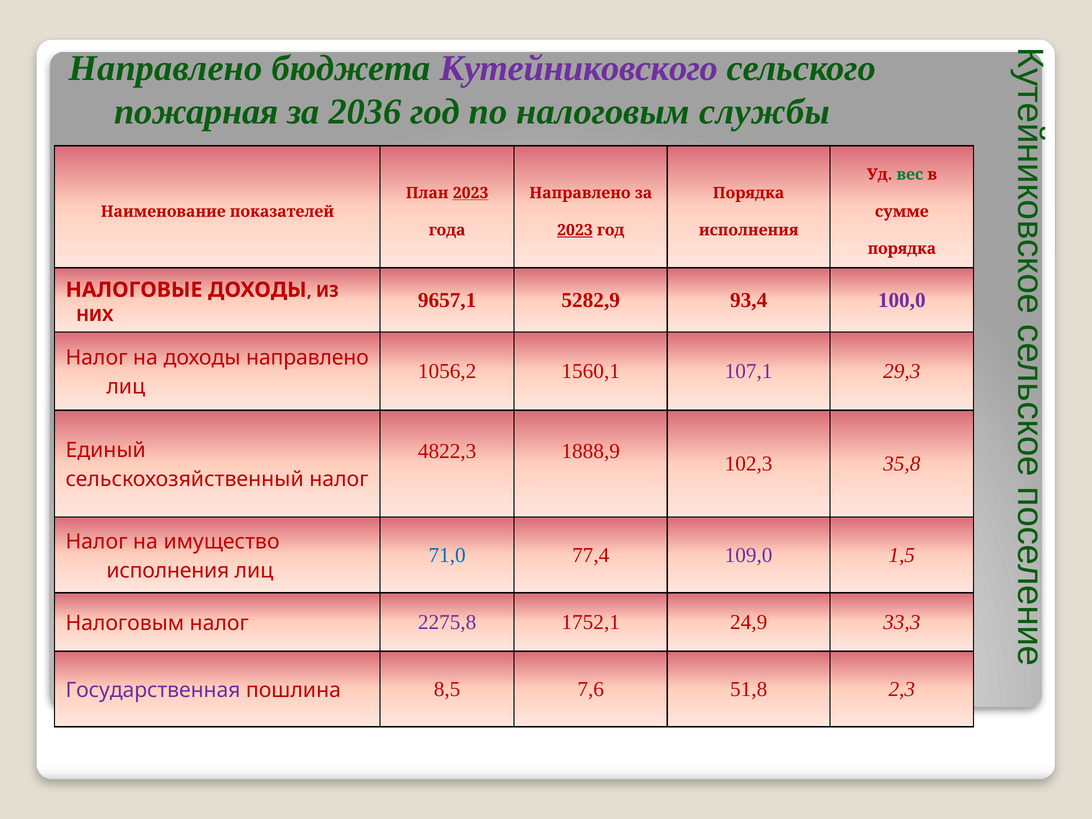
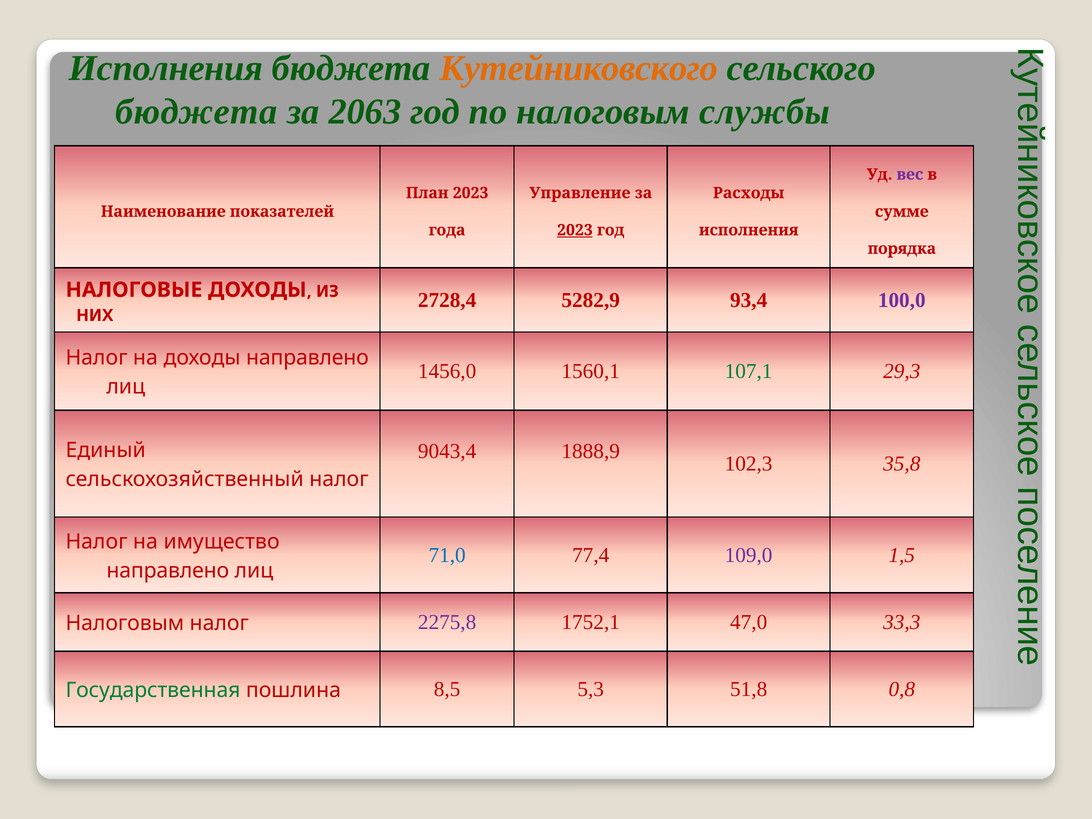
Направлено at (166, 68): Направлено -> Исполнения
Кутейниковского colour: purple -> orange
пожарная at (197, 112): пожарная -> бюджета
2036: 2036 -> 2063
вес colour: green -> purple
2023 at (471, 193) underline: present -> none
Направлено at (580, 193): Направлено -> Управление
Порядка at (749, 193): Порядка -> Расходы
9657,1: 9657,1 -> 2728,4
1056,2: 1056,2 -> 1456,0
107,1 colour: purple -> green
4822,3: 4822,3 -> 9043,4
исполнения at (168, 571): исполнения -> направлено
24,9: 24,9 -> 47,0
Государственная colour: purple -> green
7,6: 7,6 -> 5,3
2,3: 2,3 -> 0,8
